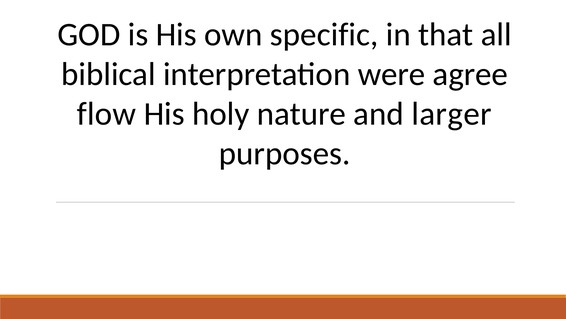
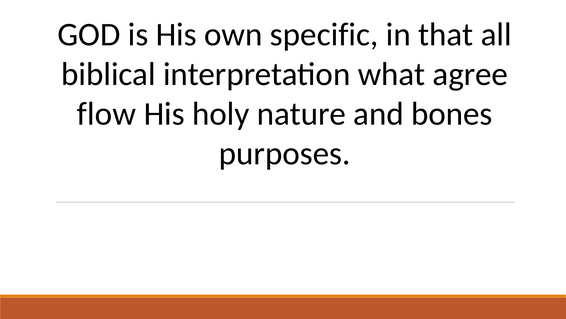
were: were -> what
larger: larger -> bones
